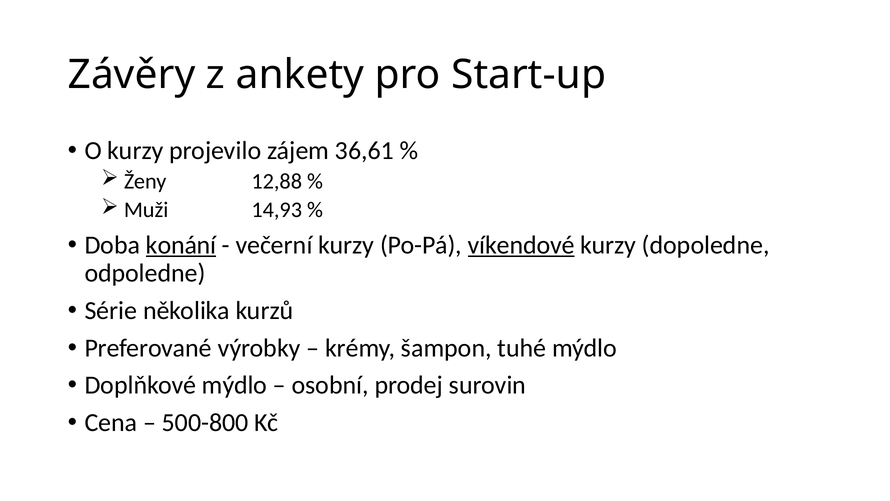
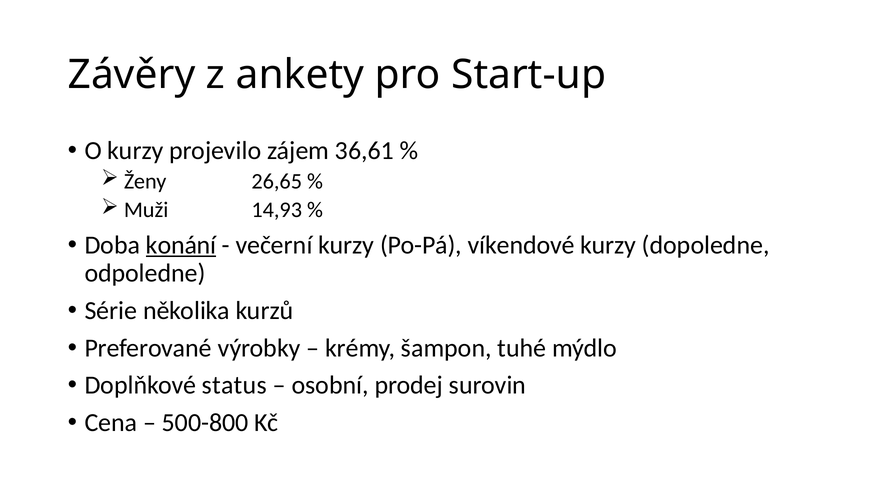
12,88: 12,88 -> 26,65
víkendové underline: present -> none
Doplňkové mýdlo: mýdlo -> status
